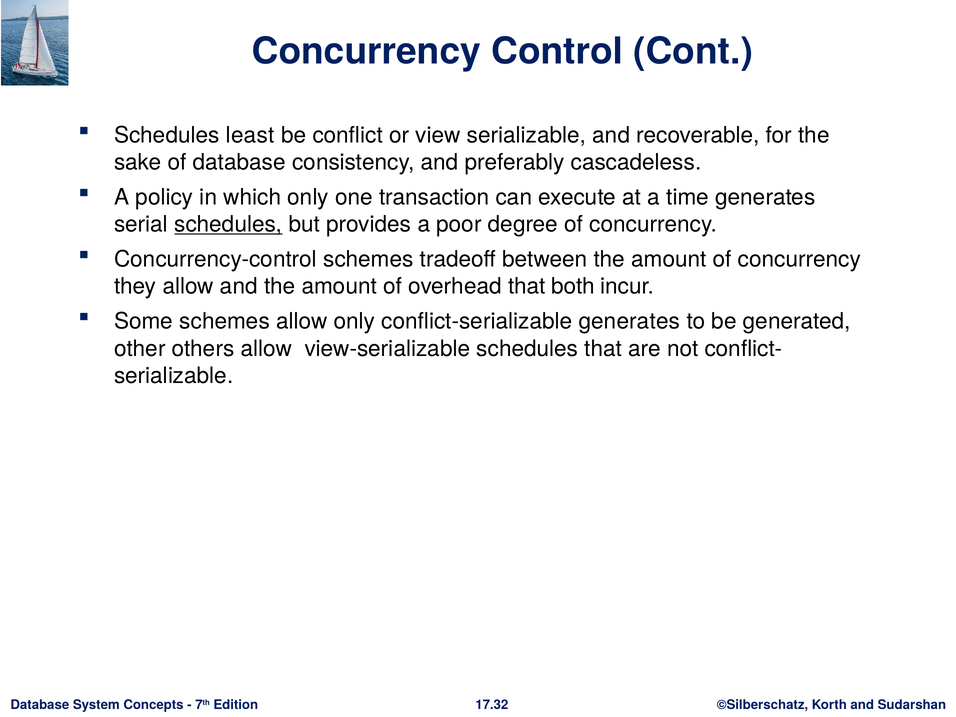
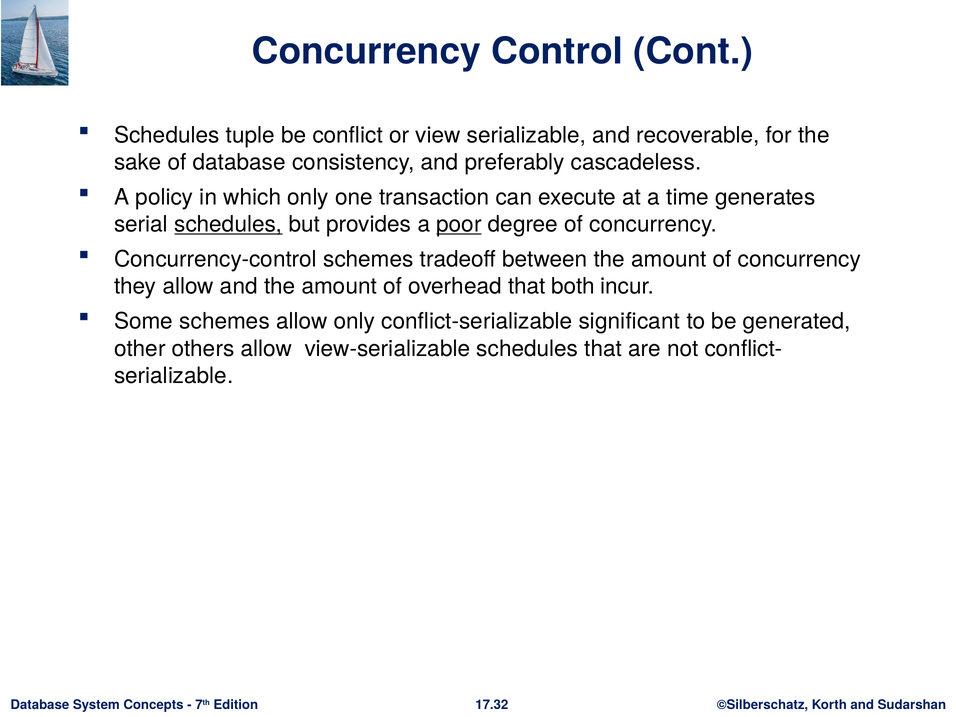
least: least -> tuple
poor underline: none -> present
conflict-serializable generates: generates -> significant
